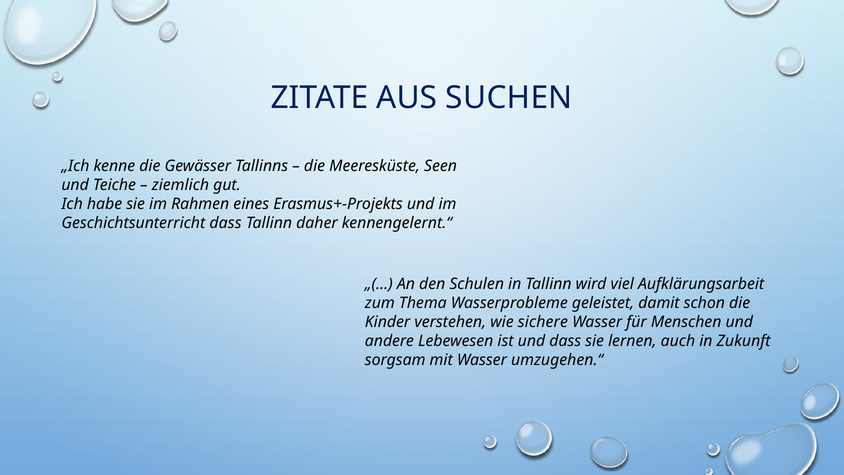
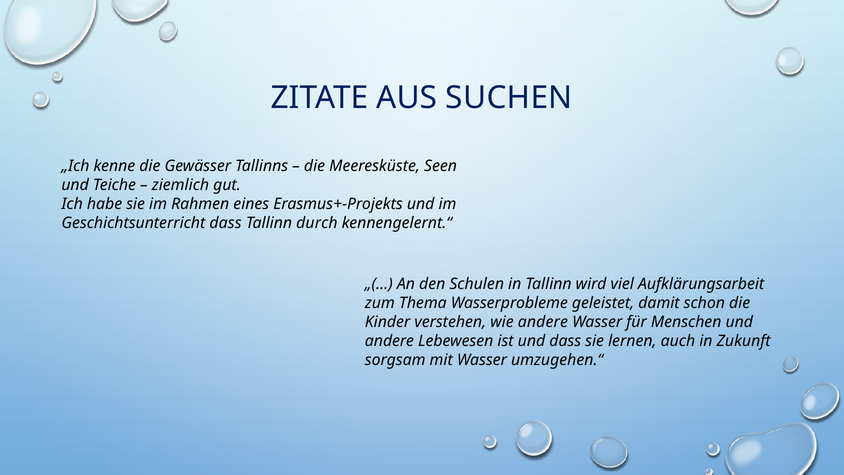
daher: daher -> durch
wie sichere: sichere -> andere
